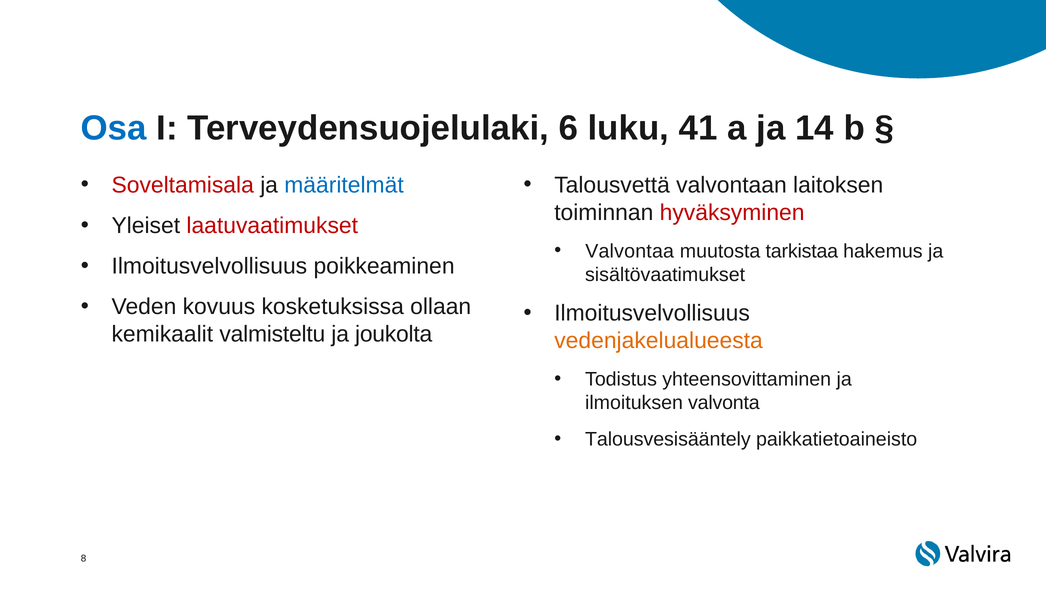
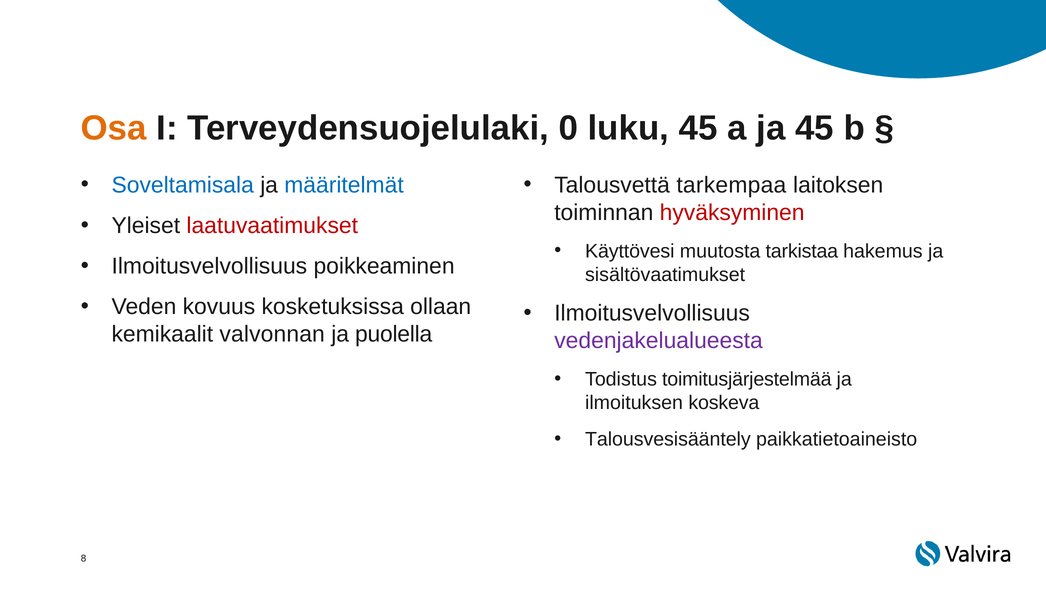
Osa colour: blue -> orange
6: 6 -> 0
luku 41: 41 -> 45
ja 14: 14 -> 45
Soveltamisala colour: red -> blue
valvontaan: valvontaan -> tarkempaa
Valvontaa: Valvontaa -> Käyttövesi
valmisteltu: valmisteltu -> valvonnan
joukolta: joukolta -> puolella
vedenjakelualueesta colour: orange -> purple
yhteensovittaminen: yhteensovittaminen -> toimitusjärjestelmää
valvonta: valvonta -> koskeva
